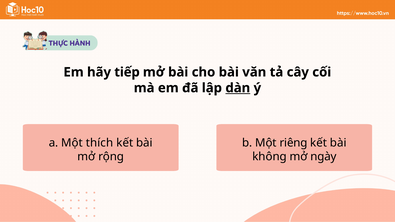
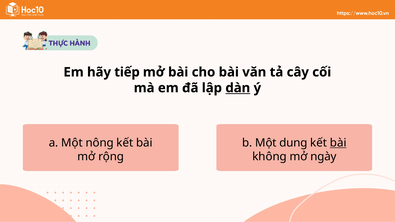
thích: thích -> nông
riêng: riêng -> dung
bài at (338, 143) underline: none -> present
